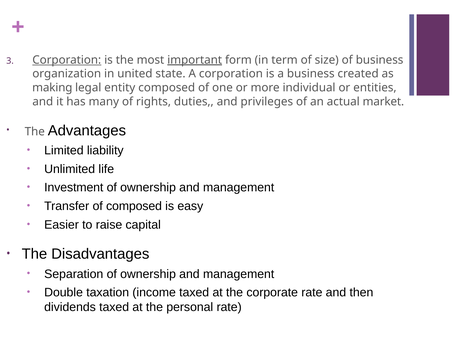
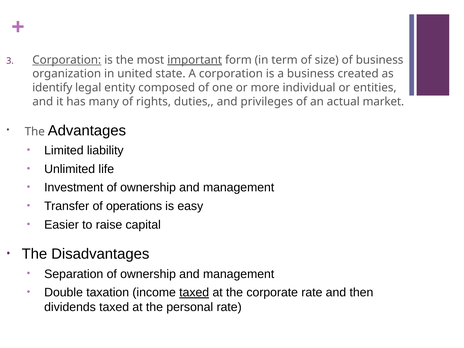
making: making -> identify
of composed: composed -> operations
taxed at (194, 293) underline: none -> present
